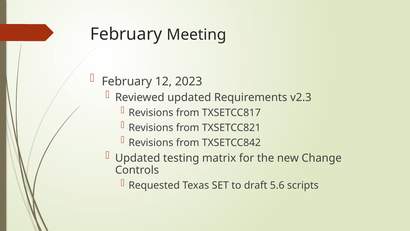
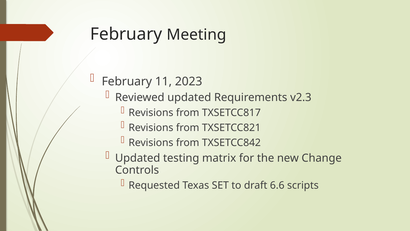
12: 12 -> 11
5.6: 5.6 -> 6.6
